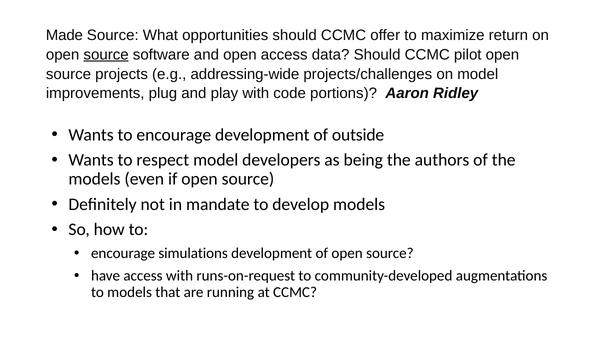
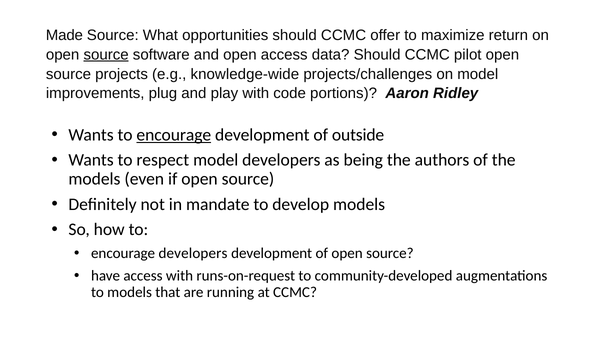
addressing-wide: addressing-wide -> knowledge-wide
encourage at (174, 135) underline: none -> present
encourage simulations: simulations -> developers
